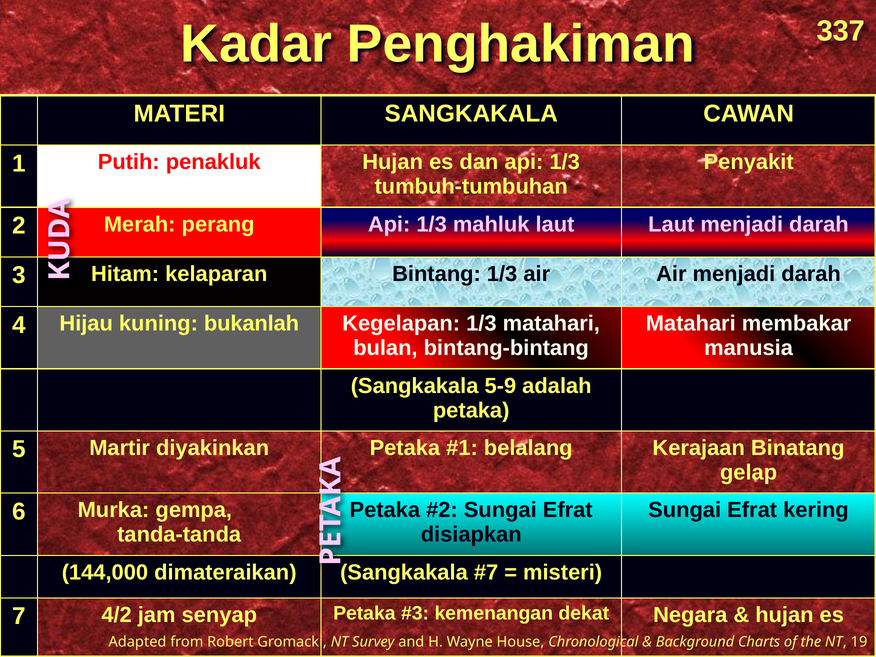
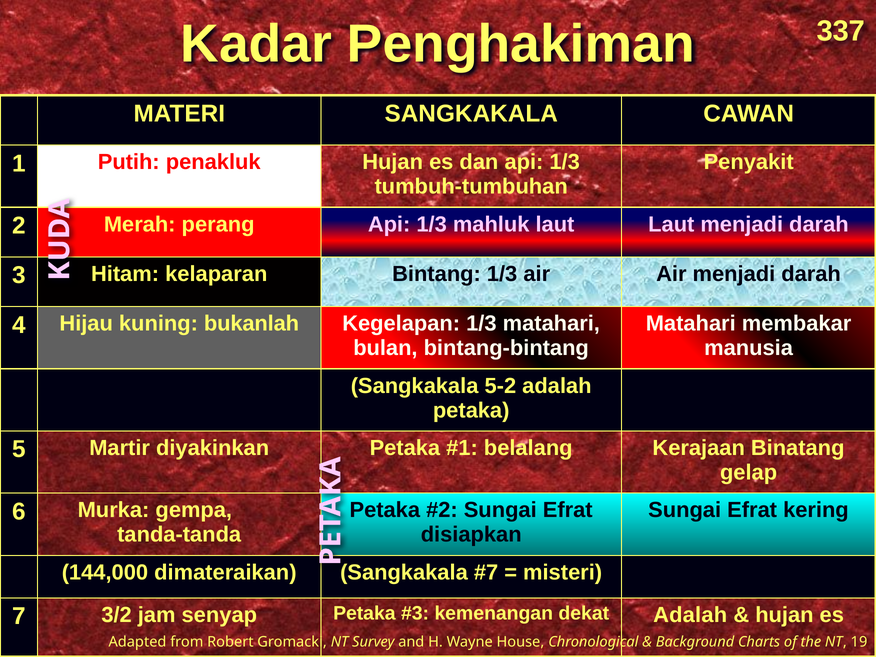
5-9: 5-9 -> 5-2
4/2: 4/2 -> 3/2
dekat Negara: Negara -> Adalah
